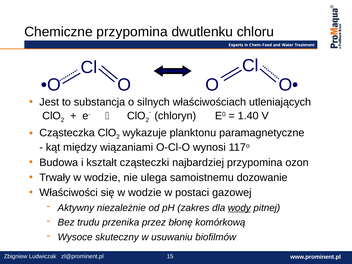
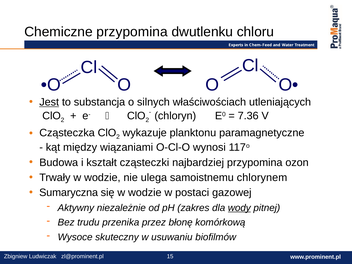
Jest underline: none -> present
1.40: 1.40 -> 7.36
dozowanie: dozowanie -> chlorynem
Właściwości: Właściwości -> Sumaryczna
